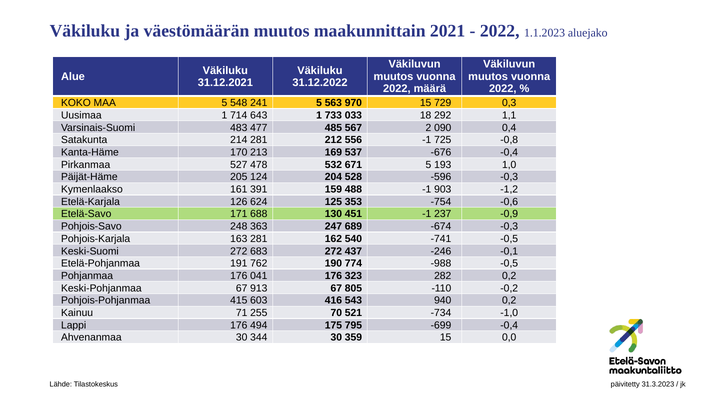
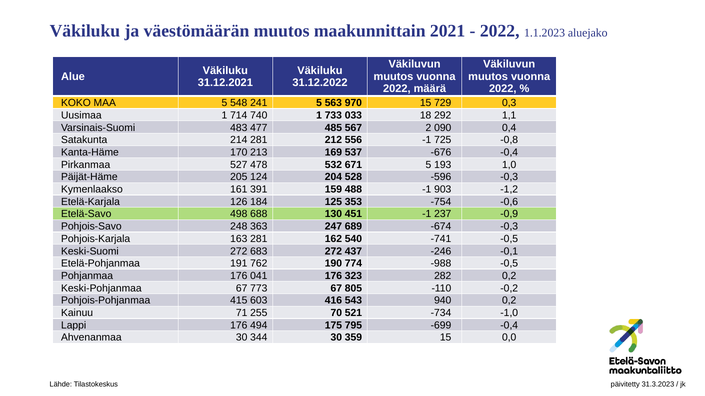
643: 643 -> 740
624: 624 -> 184
171: 171 -> 498
913: 913 -> 773
